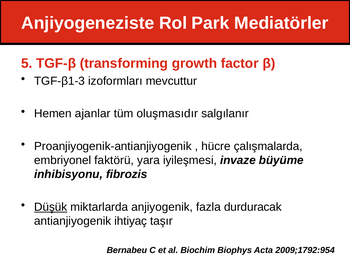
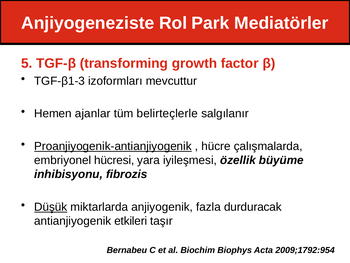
oluşmasıdır: oluşmasıdır -> belirteçlerle
Proanjiyogenik-antianjiyogenik underline: none -> present
faktörü: faktörü -> hücresi
invaze: invaze -> özellik
ihtiyaç: ihtiyaç -> etkileri
